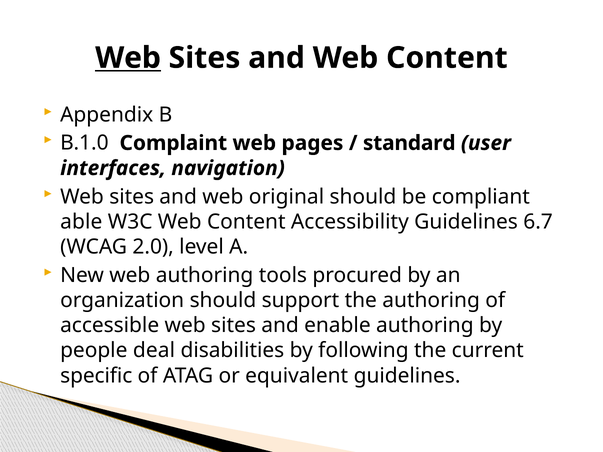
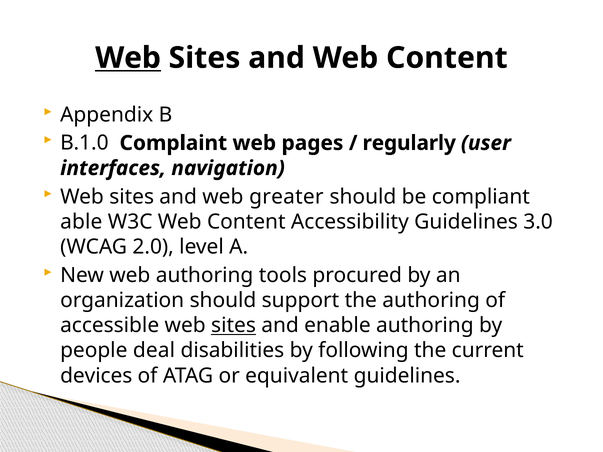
standard: standard -> regularly
original: original -> greater
6.7: 6.7 -> 3.0
sites at (234, 326) underline: none -> present
specific: specific -> devices
